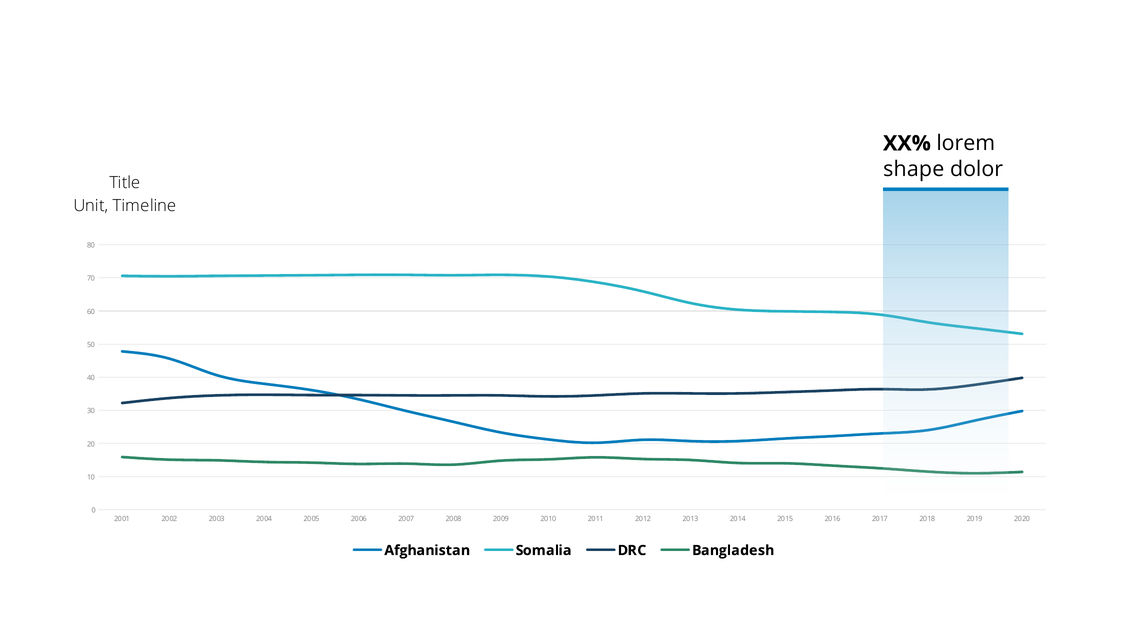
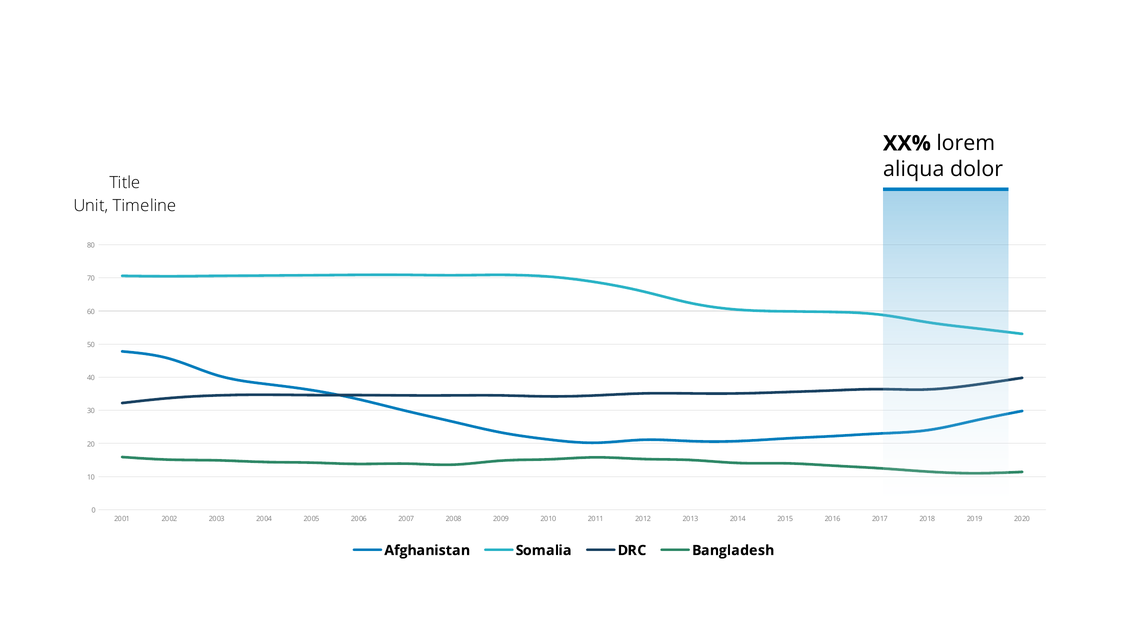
shape: shape -> aliqua
